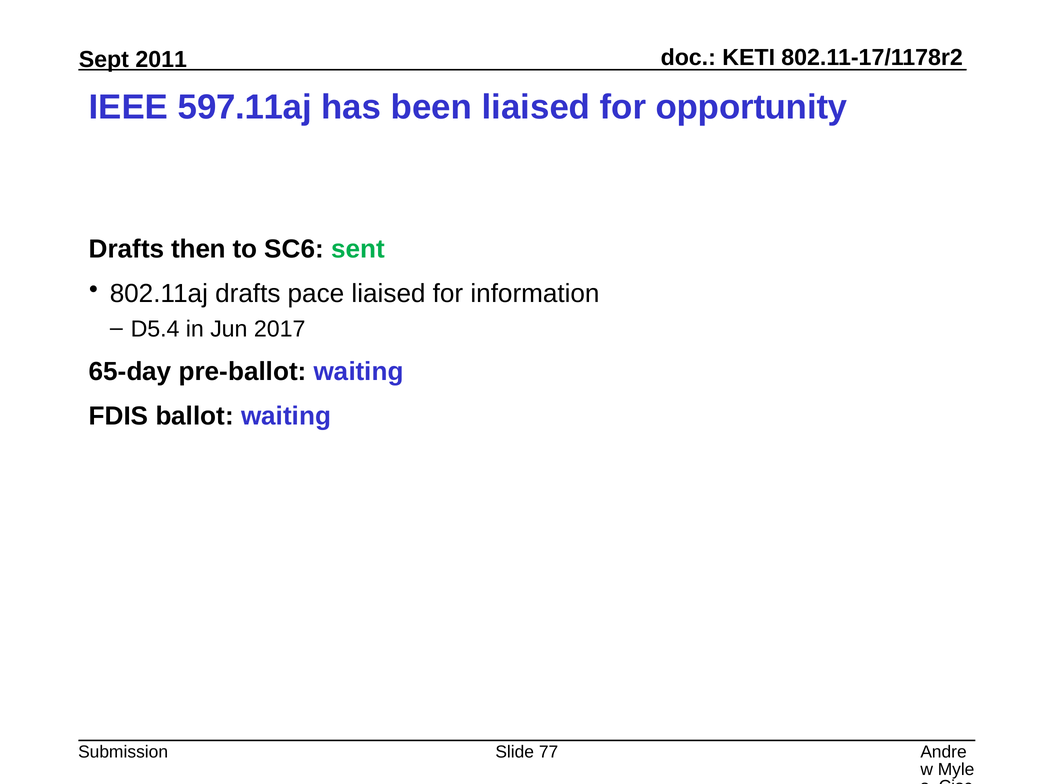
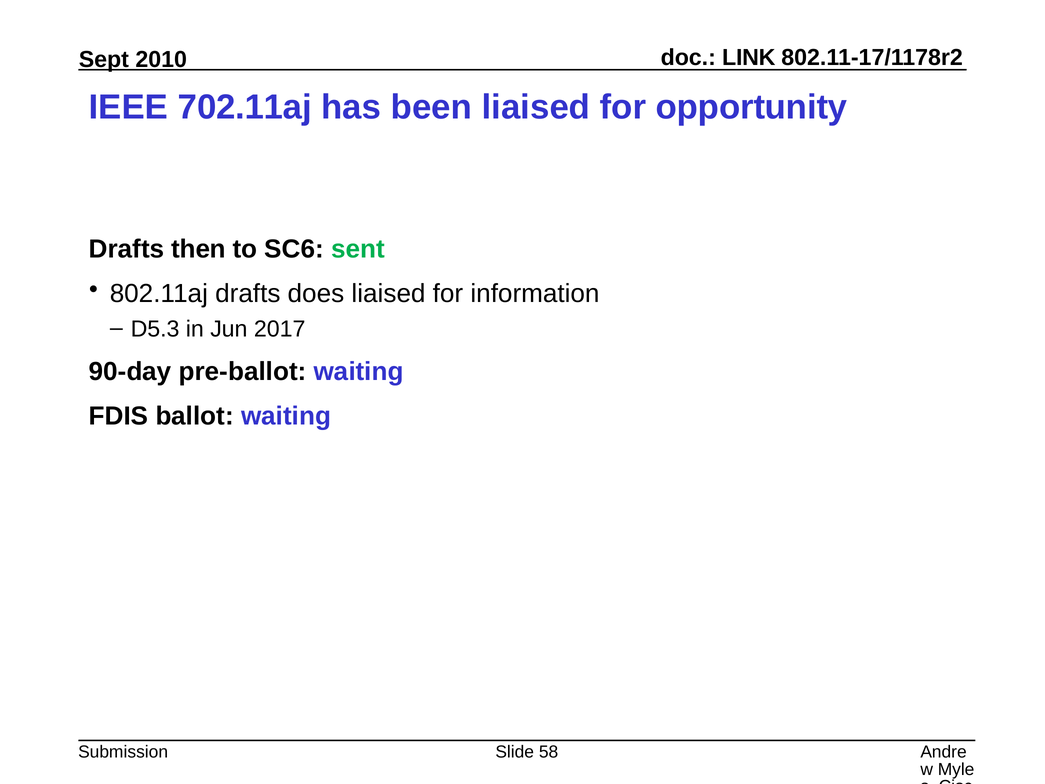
KETI: KETI -> LINK
2011: 2011 -> 2010
597.11aj: 597.11aj -> 702.11aj
pace: pace -> does
D5.4: D5.4 -> D5.3
65-day: 65-day -> 90-day
77: 77 -> 58
